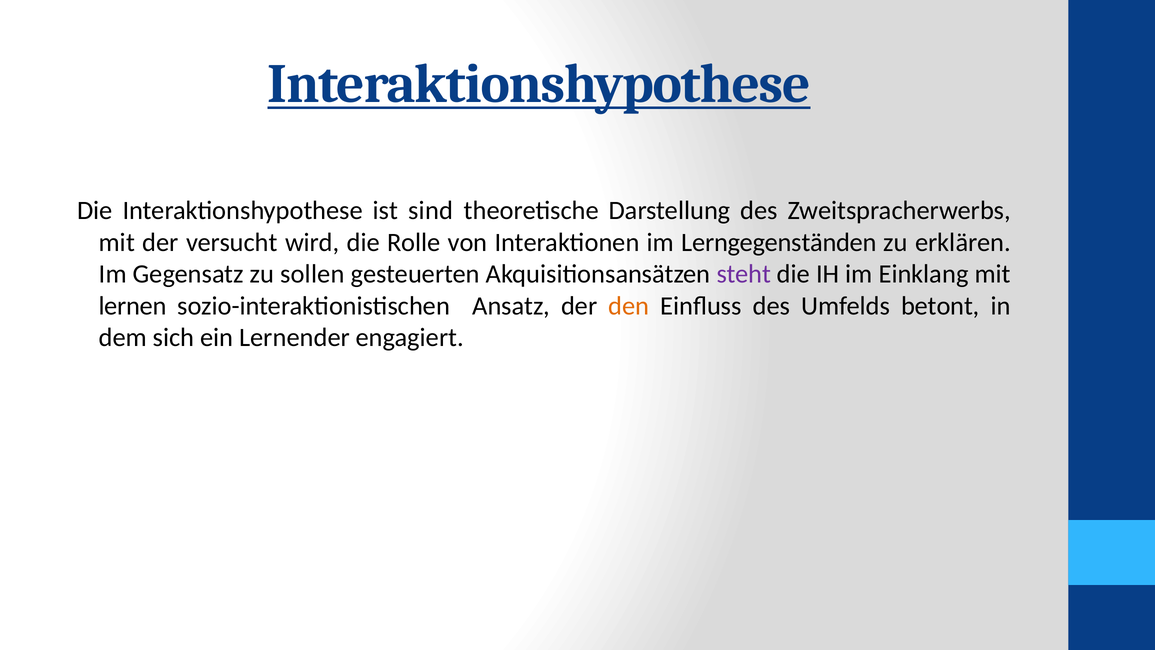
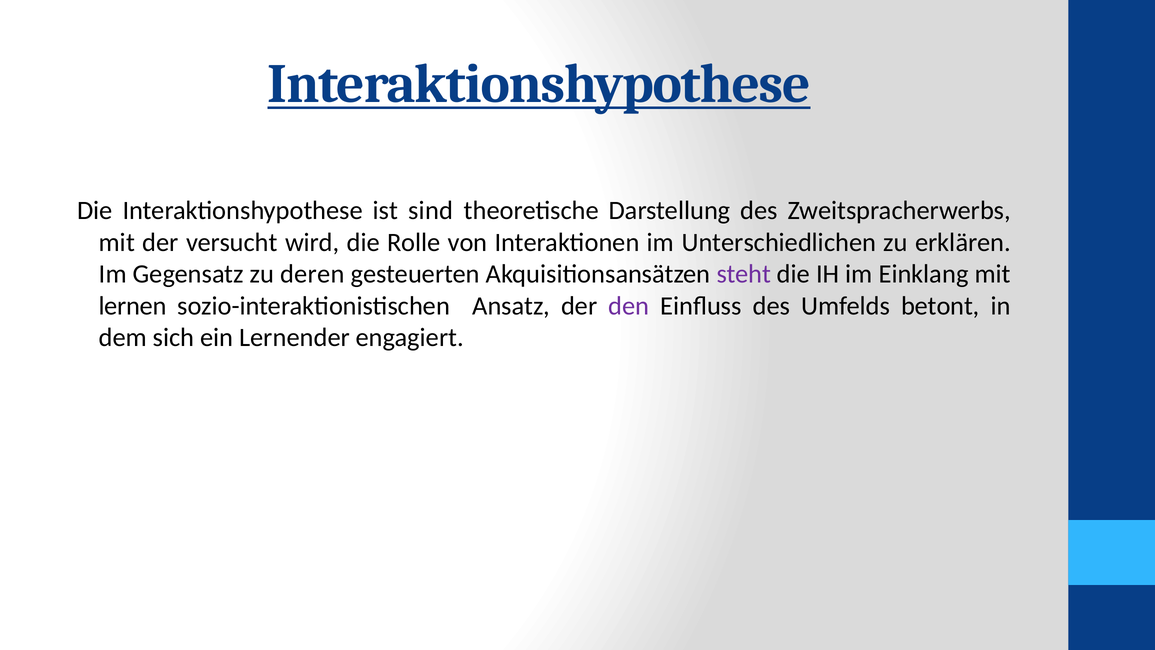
Lerngegenständen: Lerngegenständen -> Unterschiedlichen
sollen: sollen -> deren
den colour: orange -> purple
